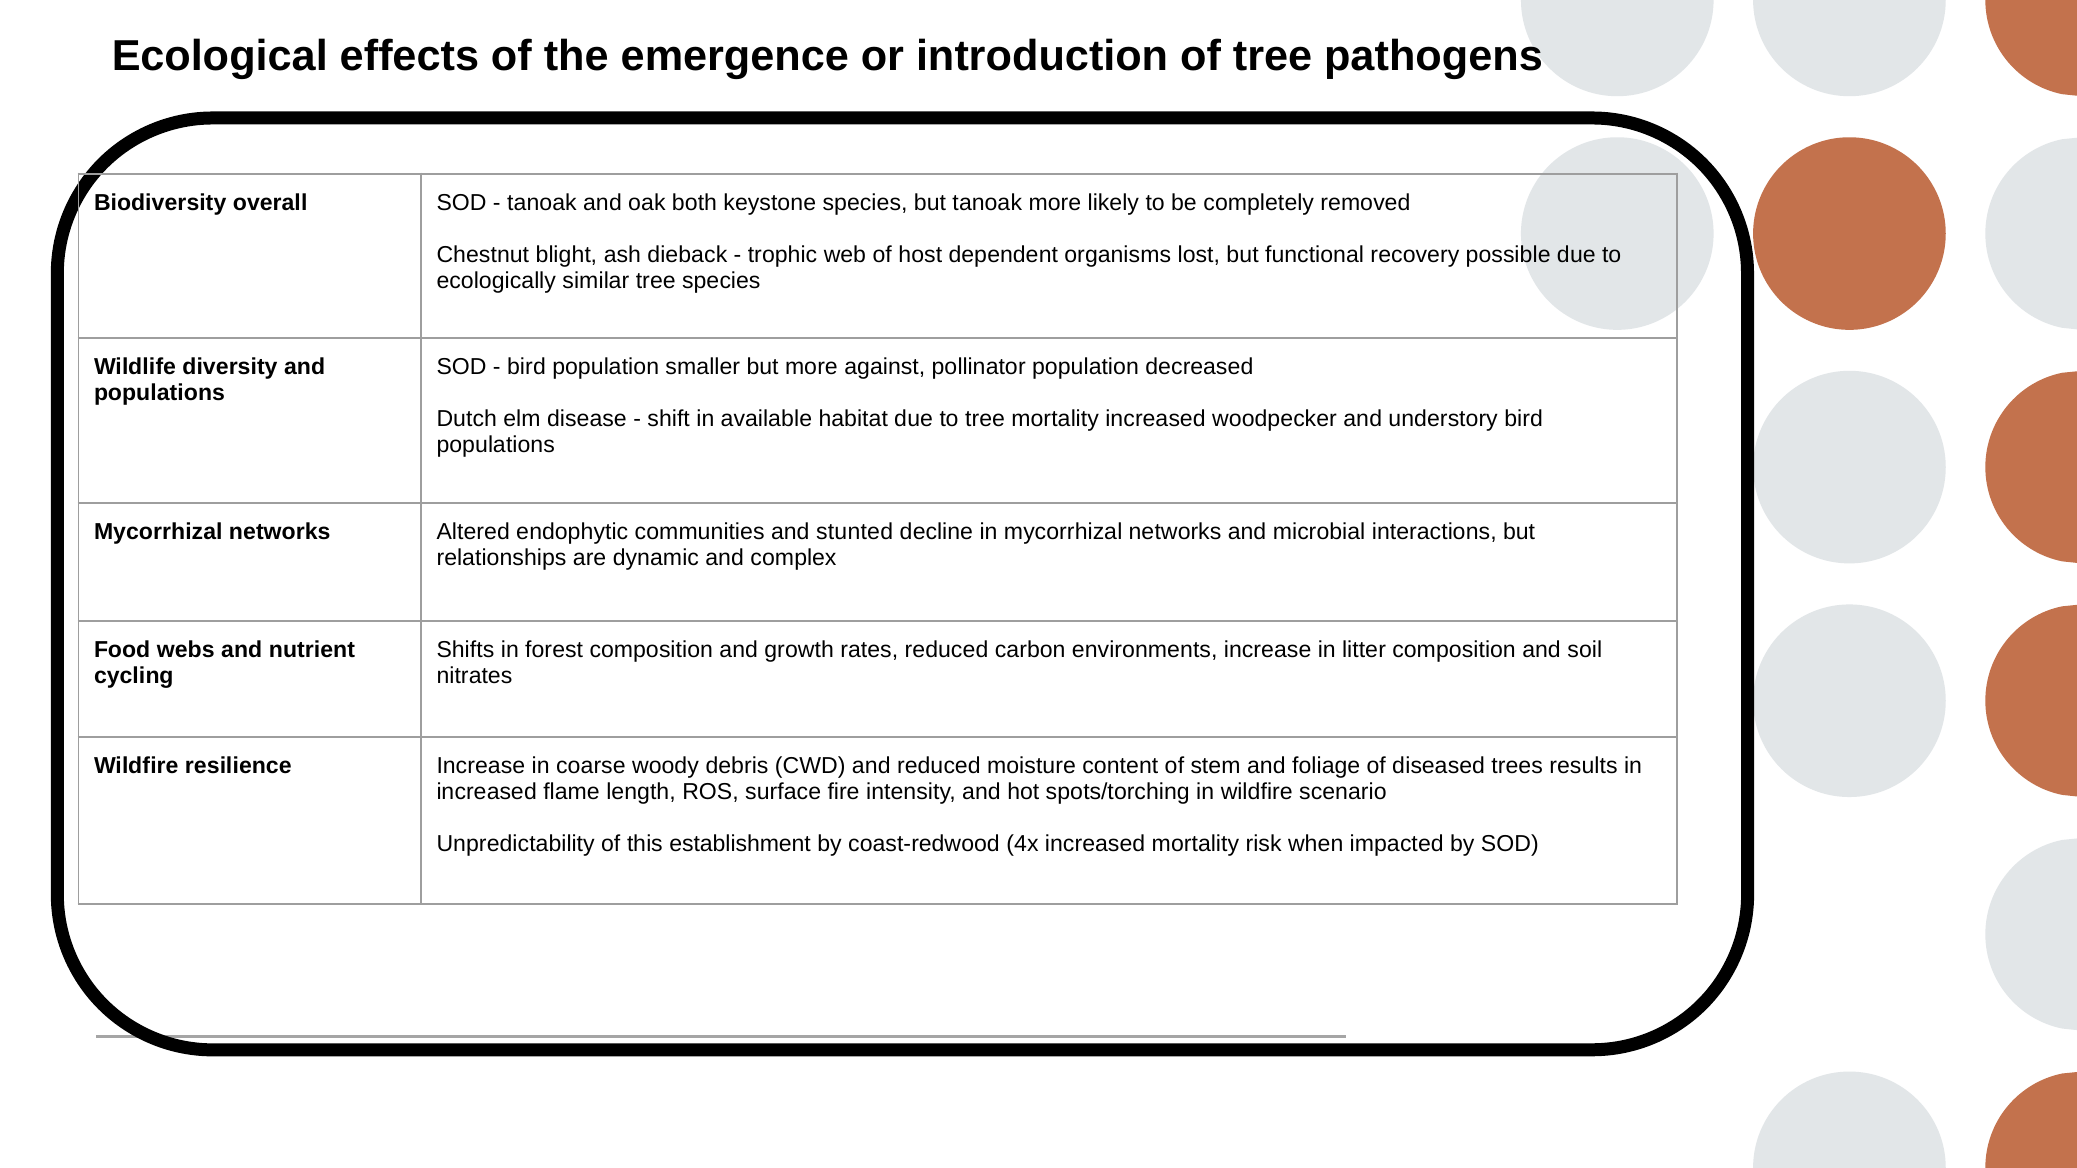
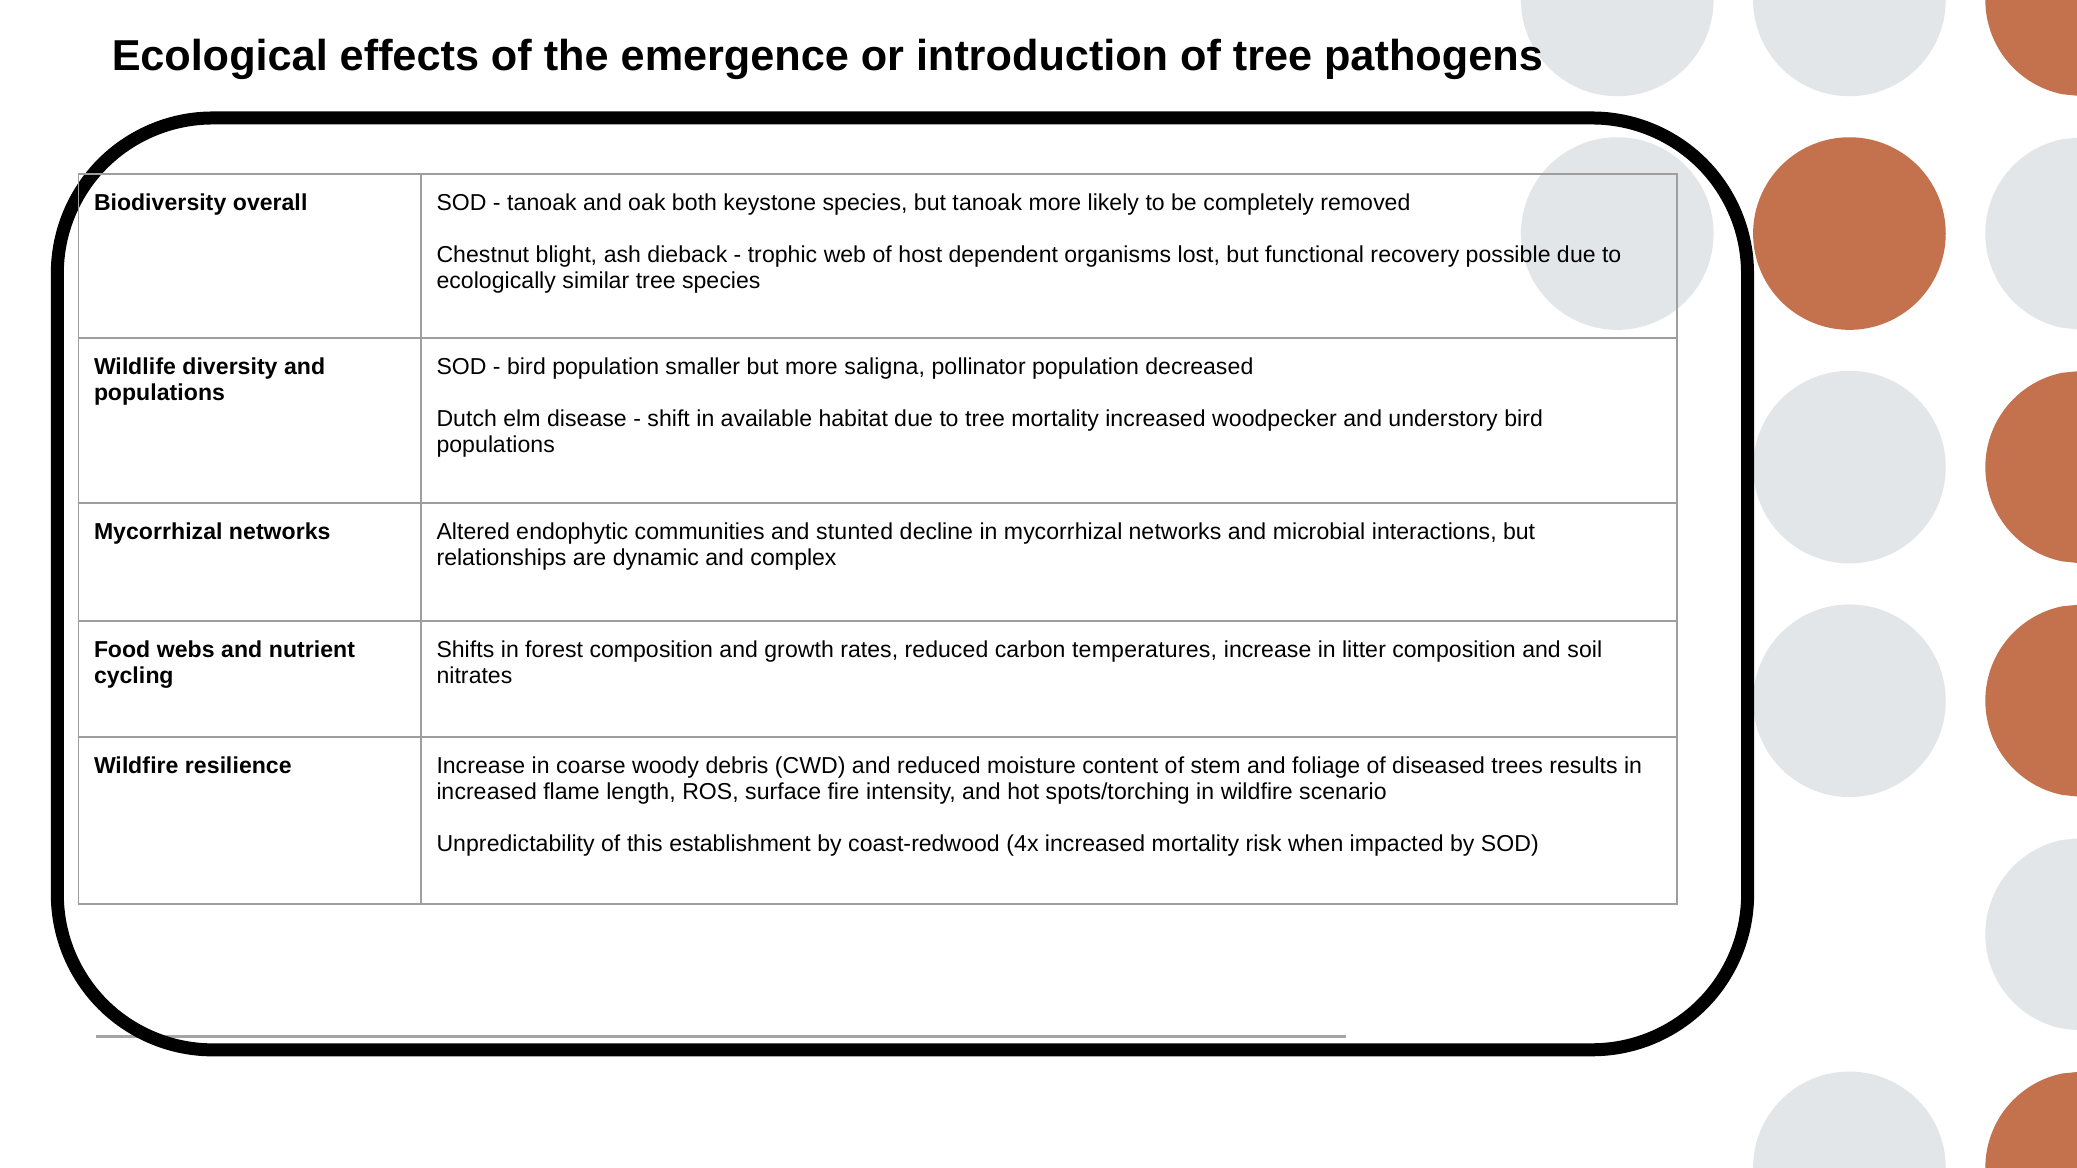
against: against -> saligna
environments: environments -> temperatures
